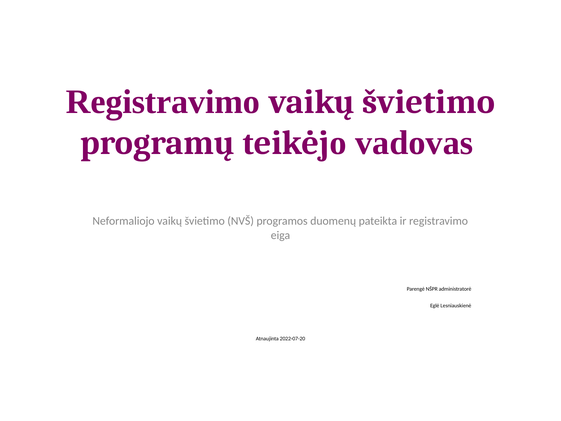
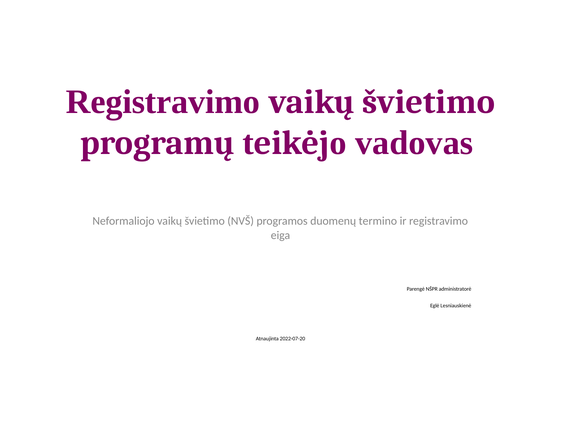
pateikta: pateikta -> termino
